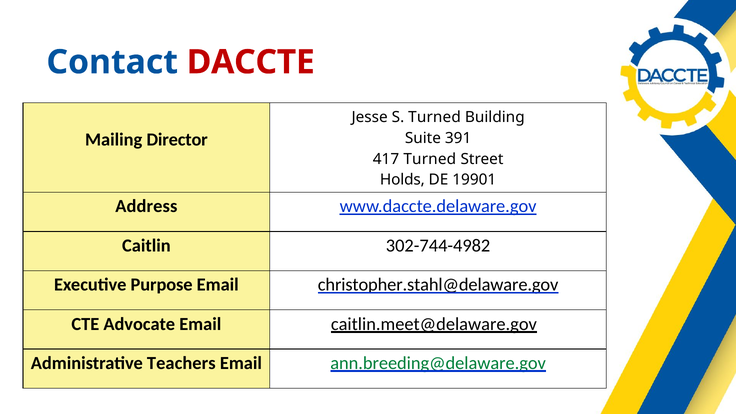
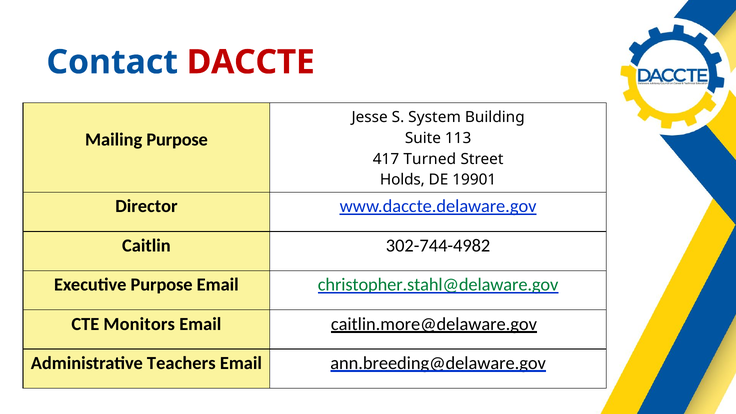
S Turned: Turned -> System
Mailing Director: Director -> Purpose
391: 391 -> 113
Address: Address -> Director
christopher.stahl@delaware.gov colour: black -> green
Advocate: Advocate -> Monitors
caitlin.meet@delaware.gov: caitlin.meet@delaware.gov -> caitlin.more@delaware.gov
ann.breeding@delaware.gov colour: green -> black
